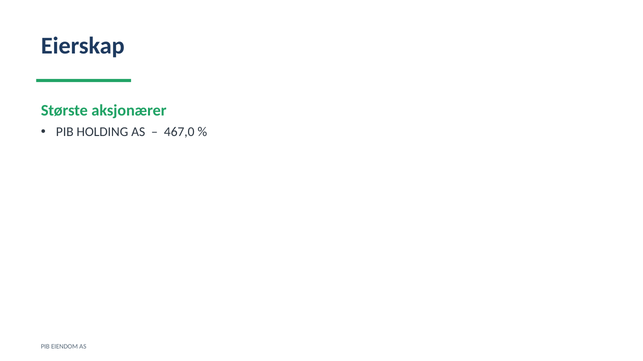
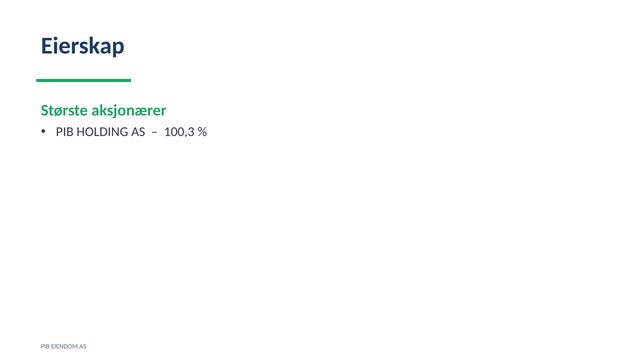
467,0: 467,0 -> 100,3
